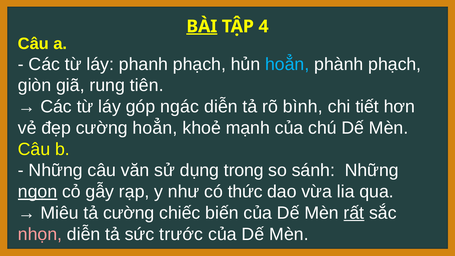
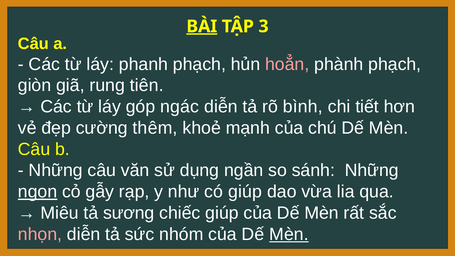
4: 4 -> 3
hoẳn at (287, 64) colour: light blue -> pink
cường hoẳn: hoẳn -> thêm
trong: trong -> ngần
có thức: thức -> giúp
tả cường: cường -> sương
chiếc biến: biến -> giúp
rất underline: present -> none
trước: trước -> nhóm
Mèn at (289, 234) underline: none -> present
